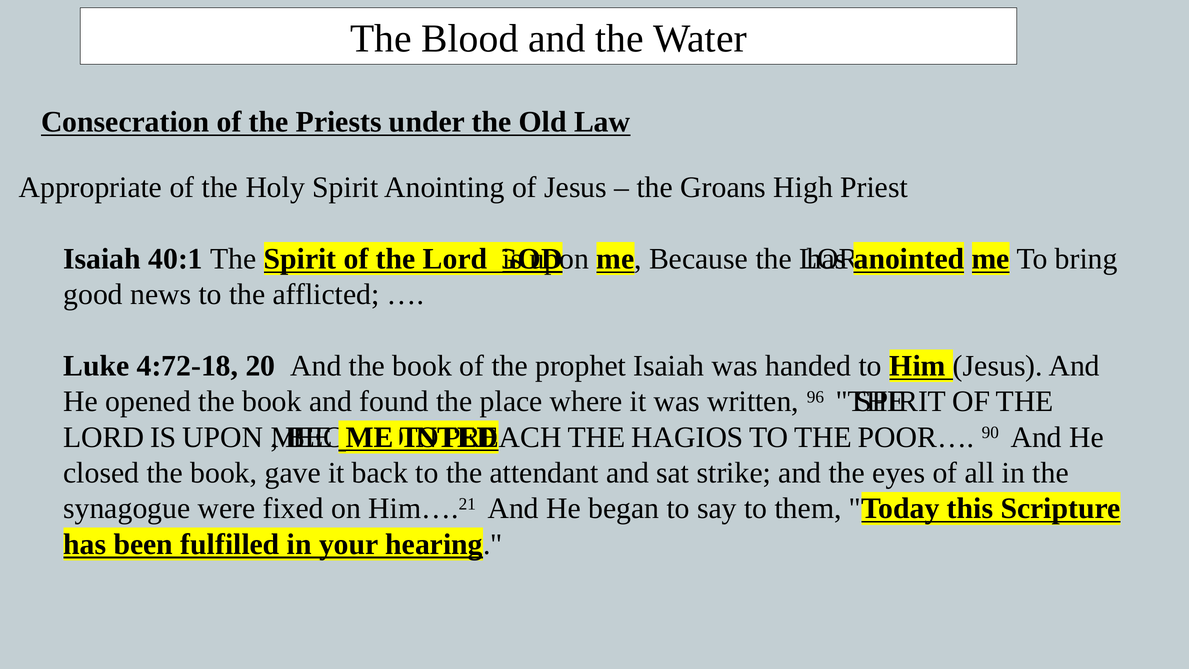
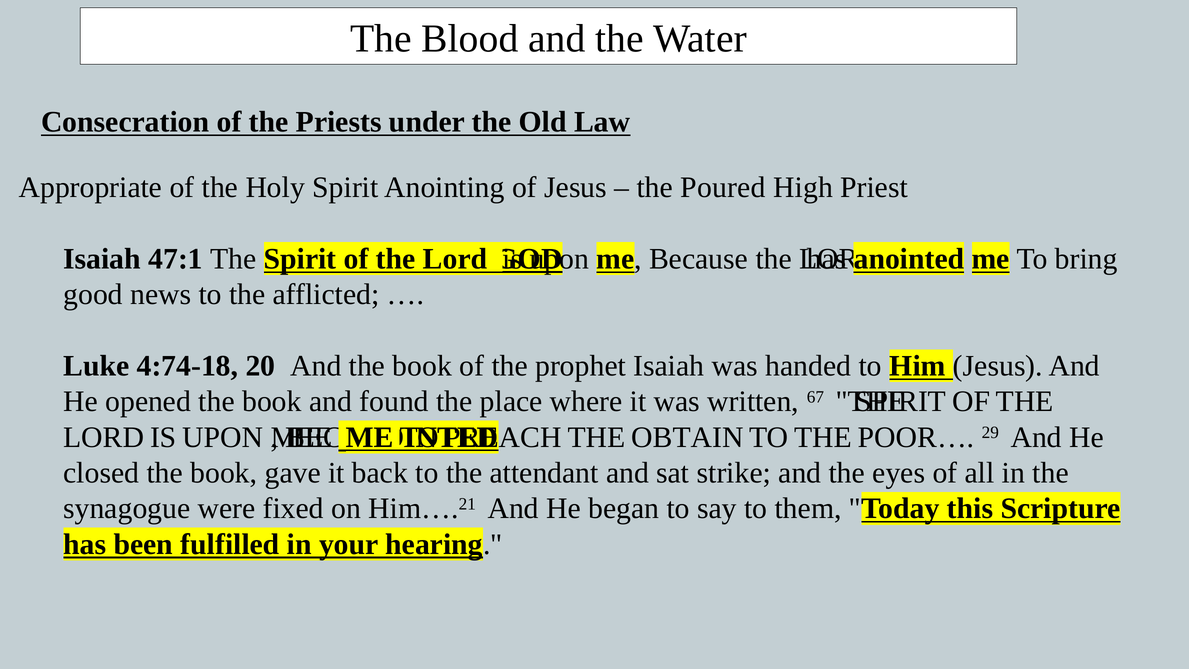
Groans: Groans -> Poured
40:1: 40:1 -> 47:1
4:72-18: 4:72-18 -> 4:74-18
96: 96 -> 67
HAGIOS: HAGIOS -> OBTAIN
90: 90 -> 29
